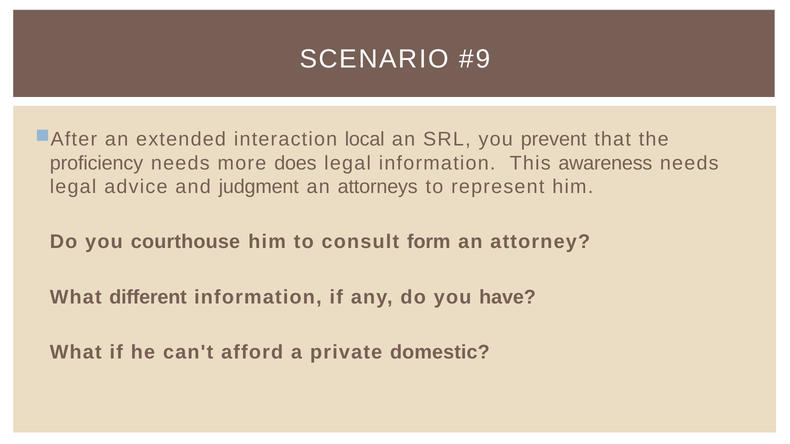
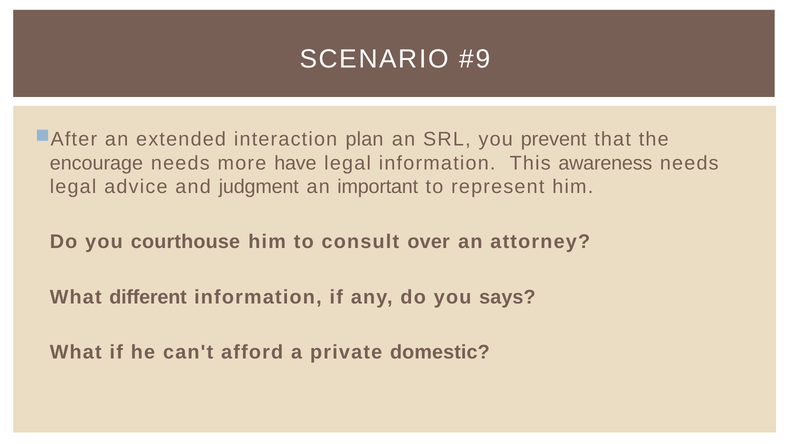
local: local -> plan
proficiency: proficiency -> encourage
does: does -> have
attorneys: attorneys -> important
form: form -> over
have: have -> says
